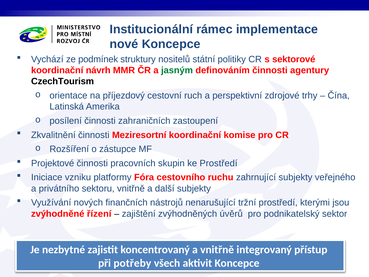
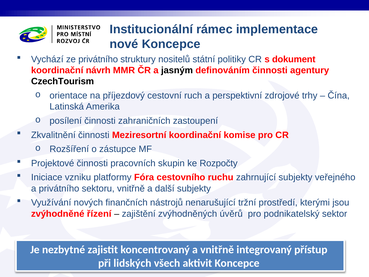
ze podmínek: podmínek -> privátního
sektorové: sektorové -> dokument
jasným colour: green -> black
ke Prostředí: Prostředí -> Rozpočty
potřeby: potřeby -> lidských
